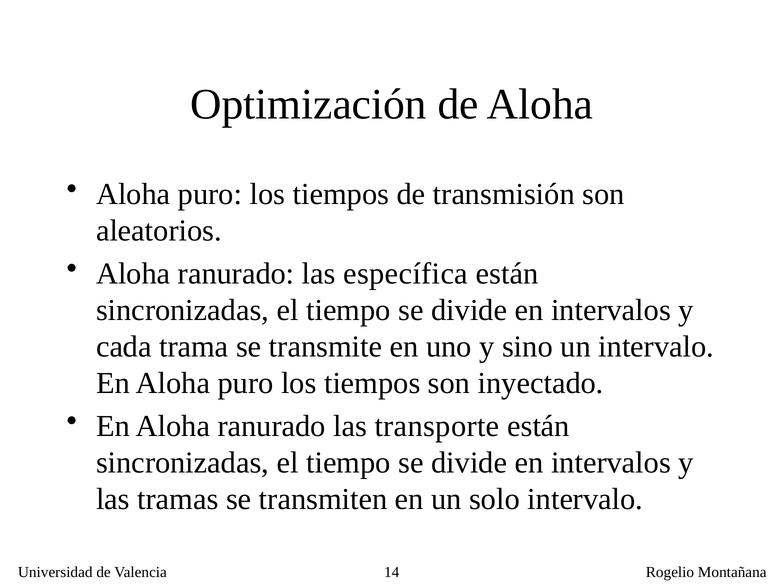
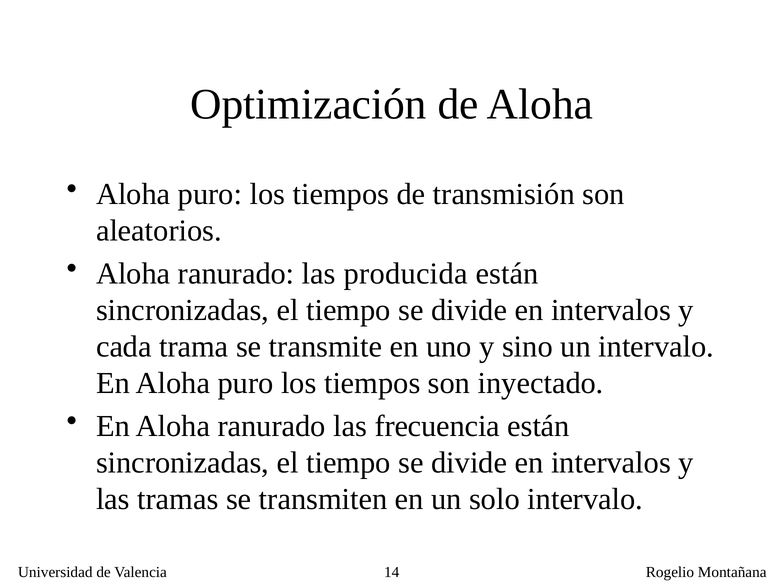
específica: específica -> producida
transporte: transporte -> frecuencia
